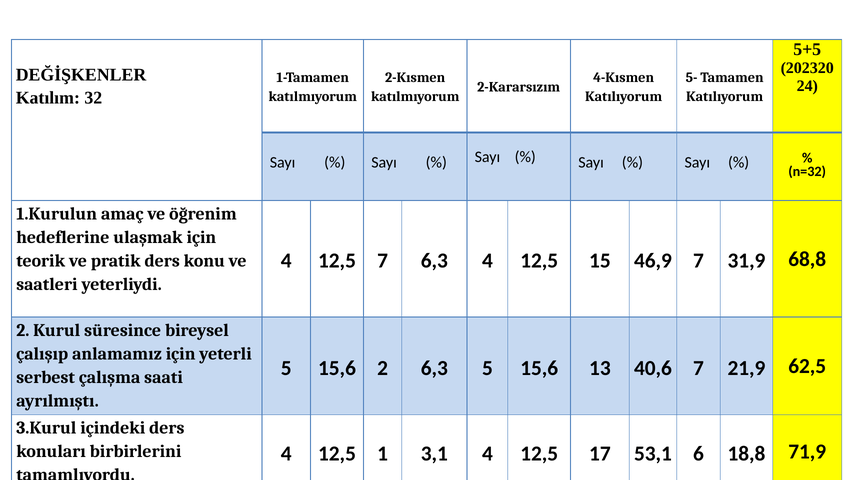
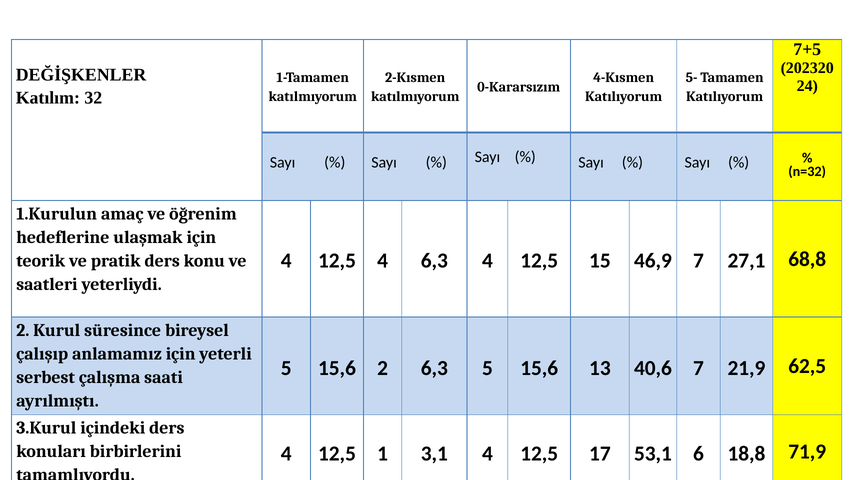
5+5: 5+5 -> 7+5
2-Kararsızım: 2-Kararsızım -> 0-Kararsızım
12,5 7: 7 -> 4
31,9: 31,9 -> 27,1
